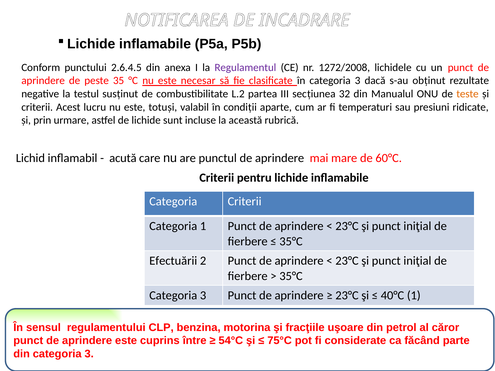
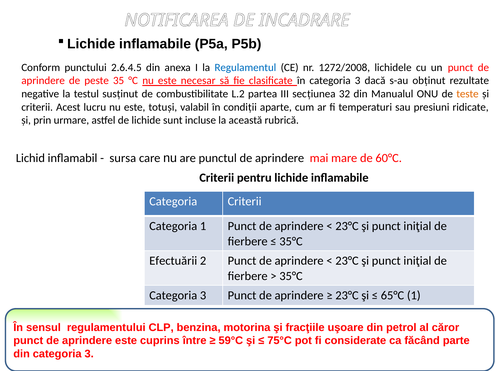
Regulamentul colour: purple -> blue
acută: acută -> sursa
40°C: 40°C -> 65°C
54°C: 54°C -> 59°C
